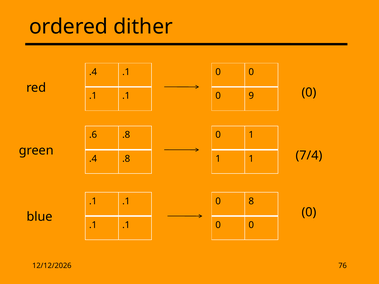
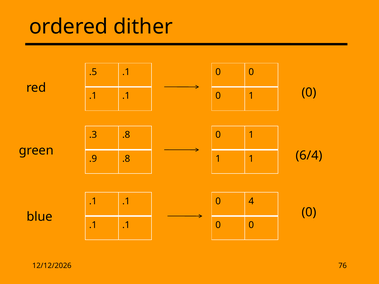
.4 at (93, 72): .4 -> .5
9 at (251, 96): 9 -> 1
.6: .6 -> .3
7/4: 7/4 -> 6/4
.4 at (93, 159): .4 -> .9
8: 8 -> 4
